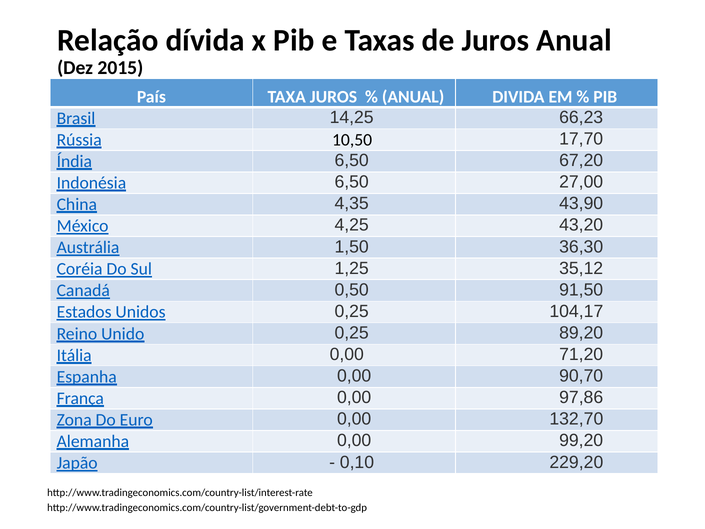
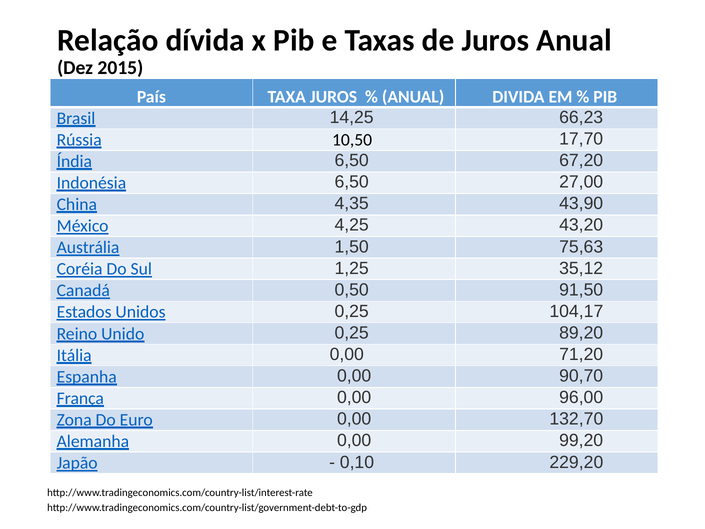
36,30: 36,30 -> 75,63
97,86: 97,86 -> 96,00
